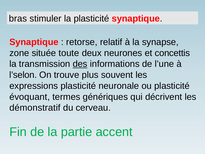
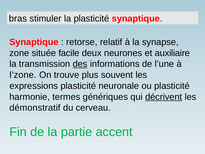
toute: toute -> facile
concettis: concettis -> auxiliaire
l’selon: l’selon -> l’zone
évoquant: évoquant -> harmonie
décrivent underline: none -> present
